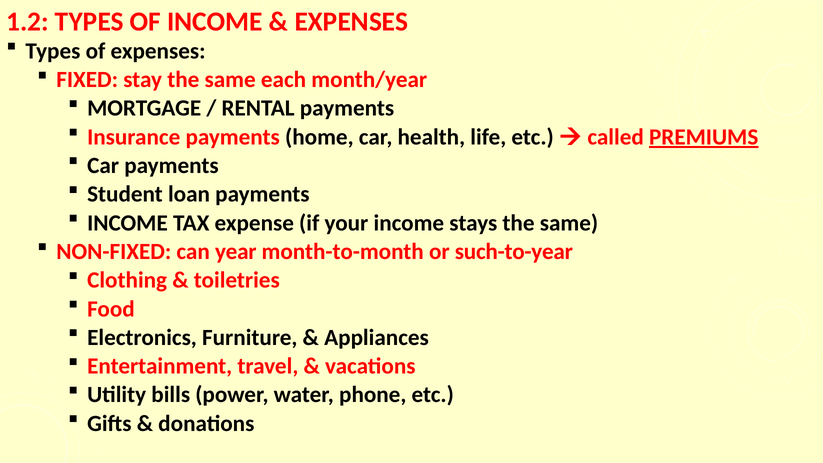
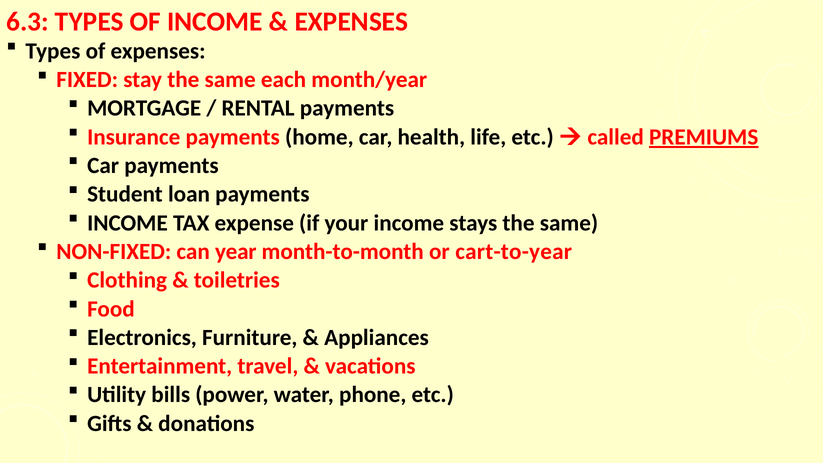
1.2: 1.2 -> 6.3
such-to-year: such-to-year -> cart-to-year
